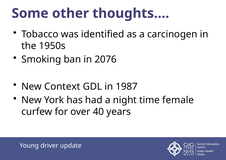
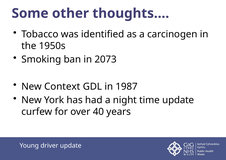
2076: 2076 -> 2073
time female: female -> update
